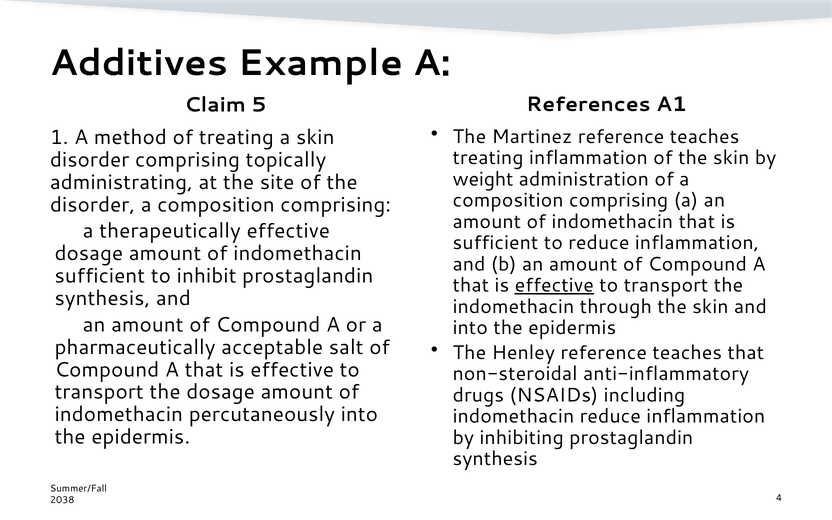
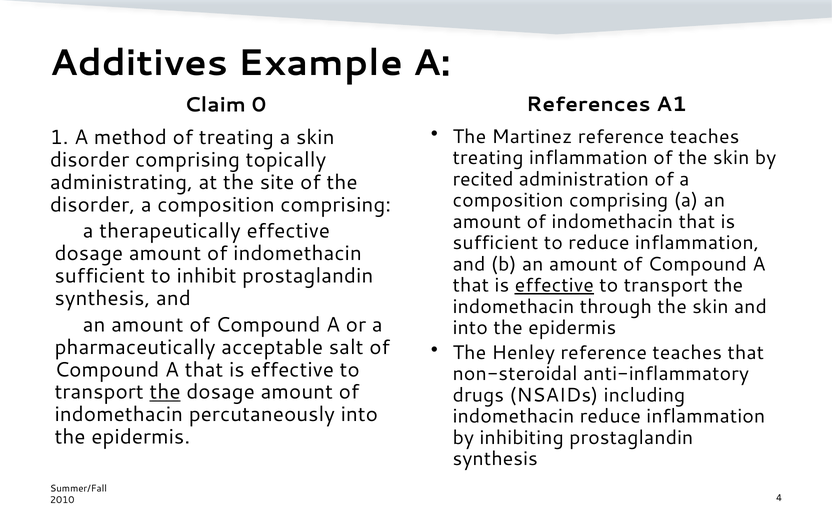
5: 5 -> 0
weight: weight -> recited
the at (165, 392) underline: none -> present
2038: 2038 -> 2010
